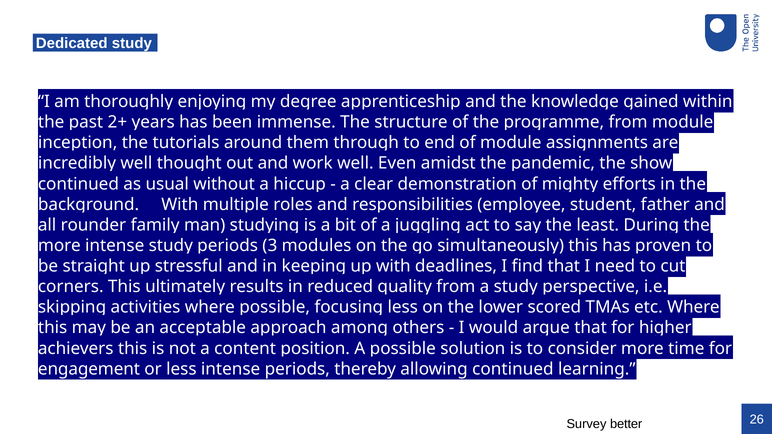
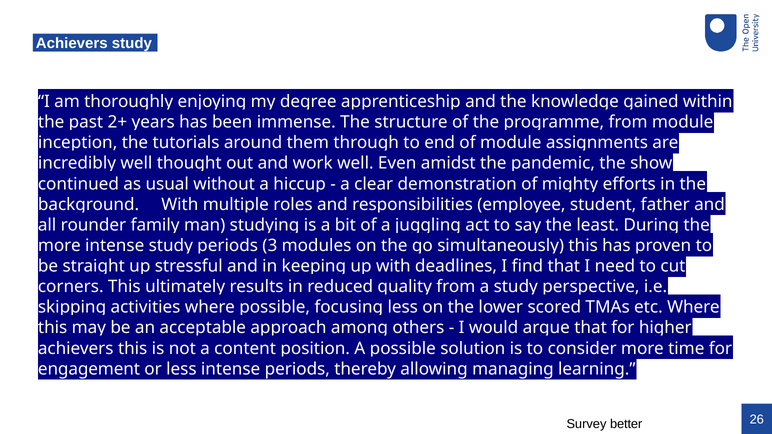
Dedicated at (72, 43): Dedicated -> Achievers
allowing continued: continued -> managing
